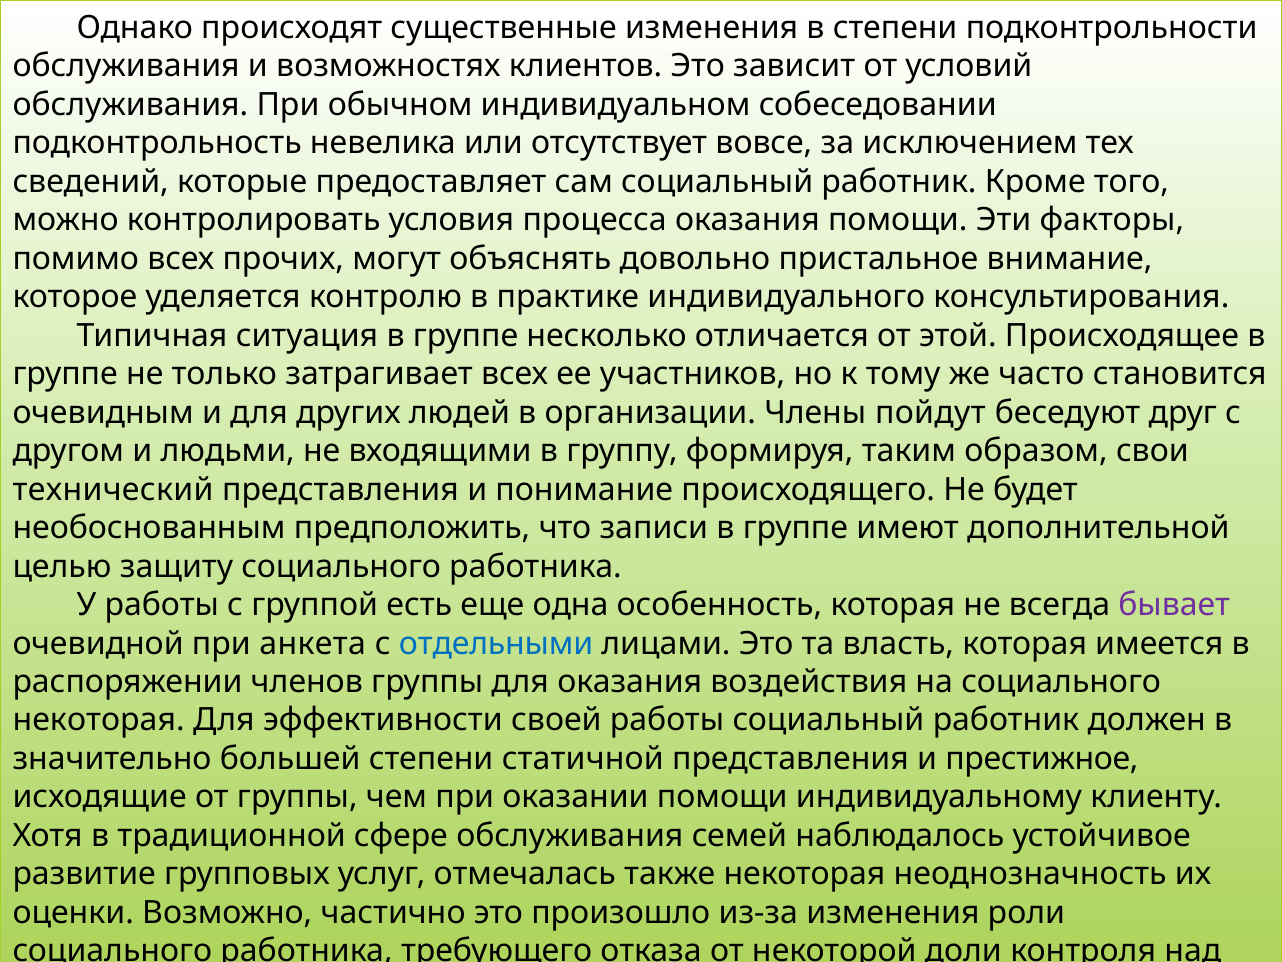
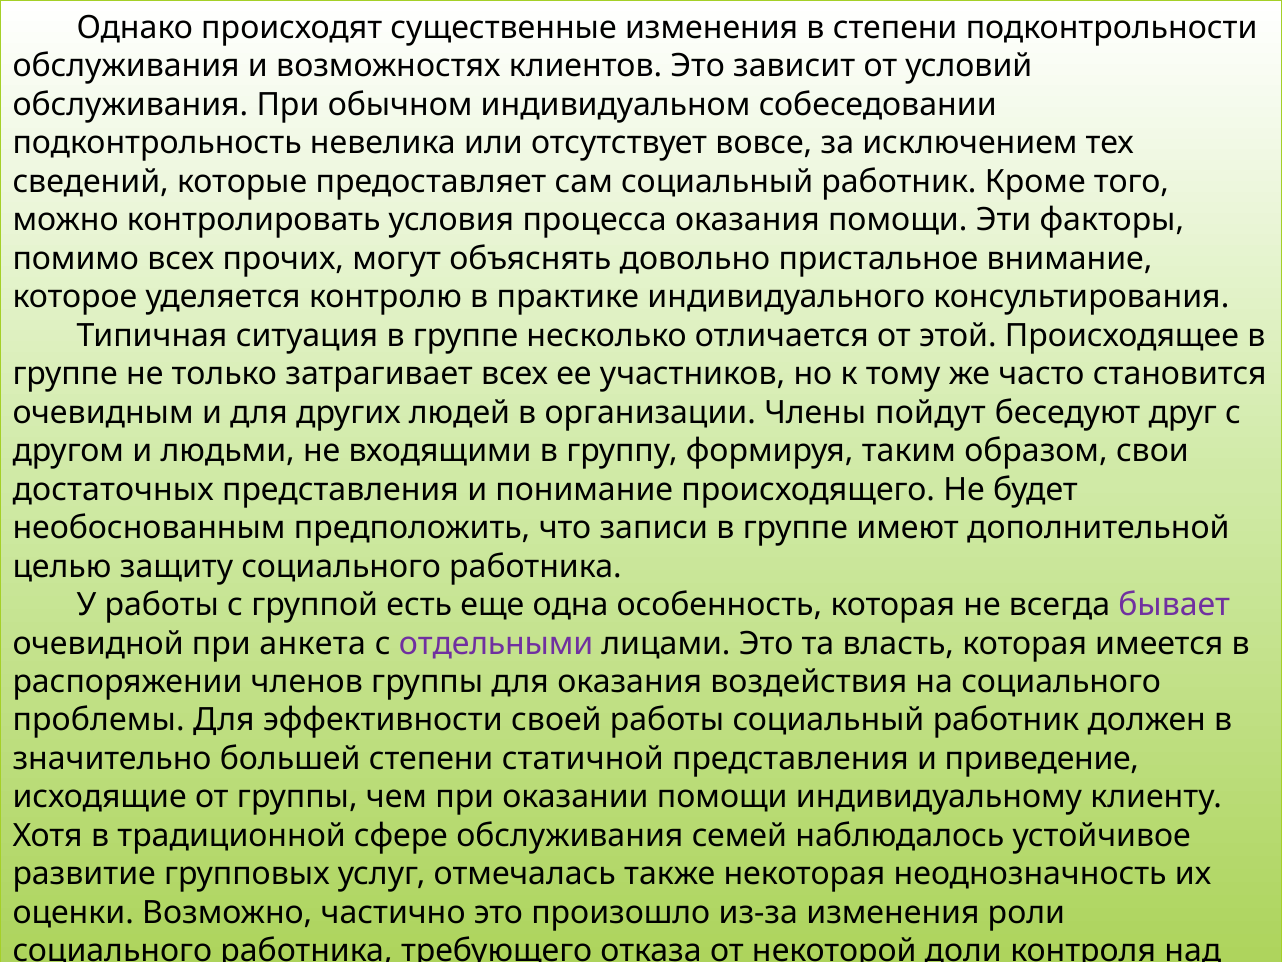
технический: технический -> достаточных
отдельными at (496, 643) colour: blue -> purple
некоторая at (99, 720): некоторая -> проблемы
престижное: престижное -> приведение
